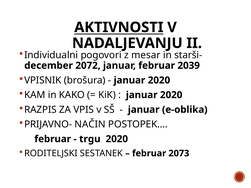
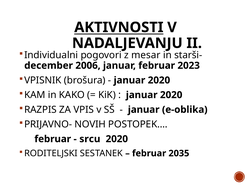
2072: 2072 -> 2006
2039: 2039 -> 2023
NAČIN: NAČIN -> NOVIH
trgu: trgu -> srcu
2073: 2073 -> 2035
